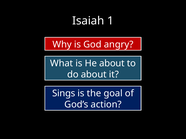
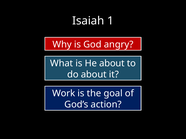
Sings: Sings -> Work
